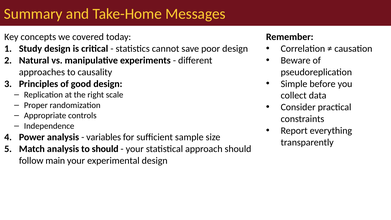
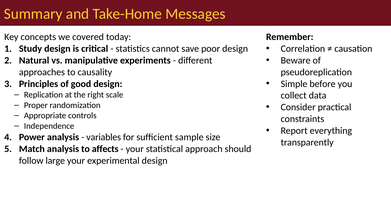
to should: should -> affects
main: main -> large
